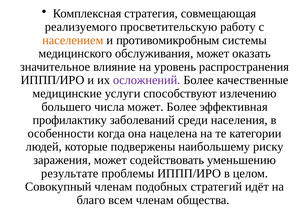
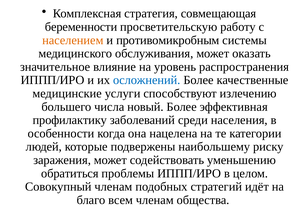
реализуемого: реализуемого -> беременности
осложнений colour: purple -> blue
числа может: может -> новый
результате: результате -> обратиться
